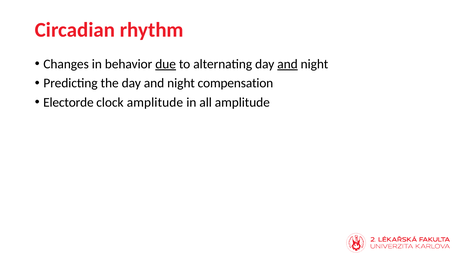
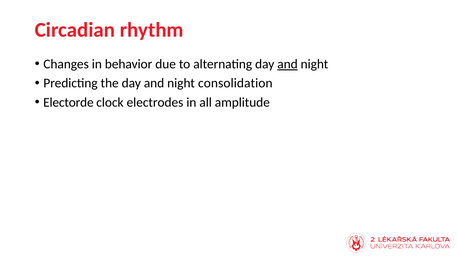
due underline: present -> none
compensation: compensation -> consolidation
clock amplitude: amplitude -> electrodes
